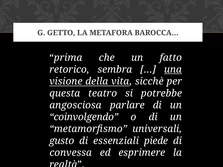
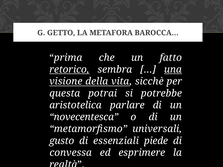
retorico underline: none -> present
teatro: teatro -> potrai
angosciosa: angosciosa -> aristotelica
coinvolgendo: coinvolgendo -> novecentesca
